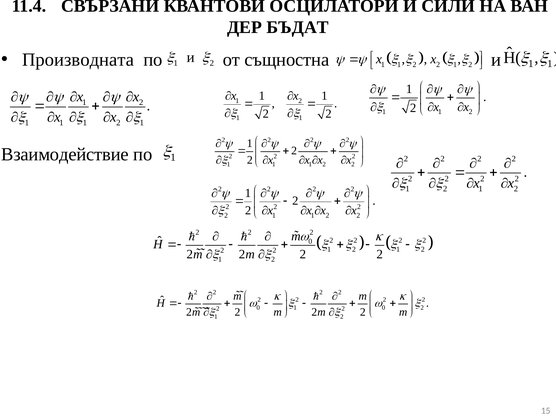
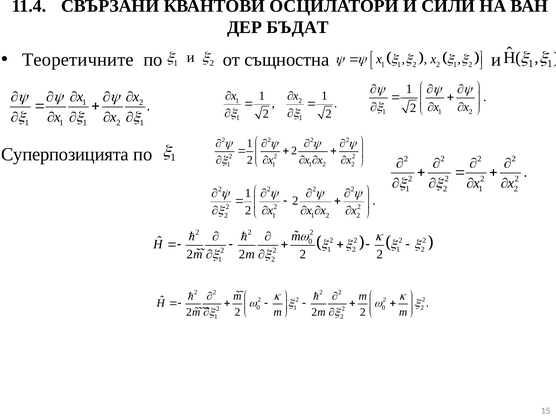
Производната: Производната -> Теоретичните
Взаимодействие: Взаимодействие -> Суперпозицията
